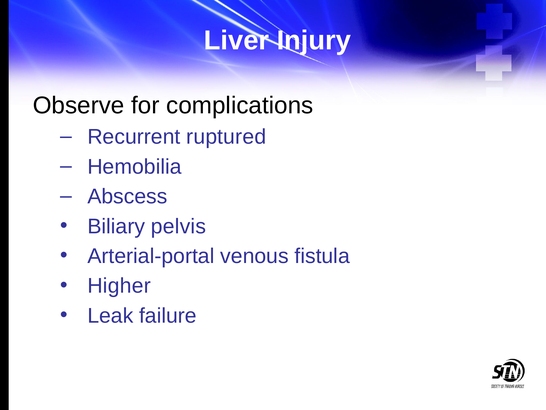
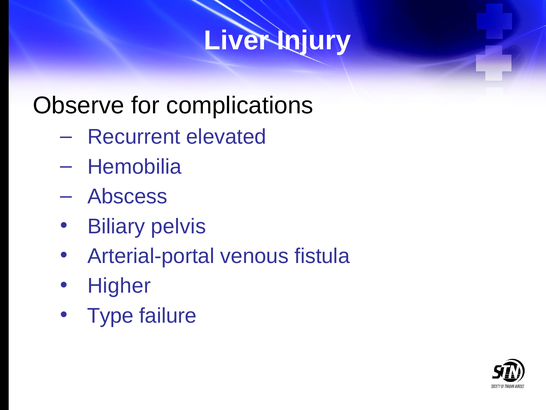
ruptured: ruptured -> elevated
Leak: Leak -> Type
